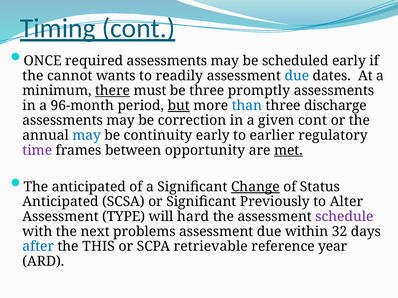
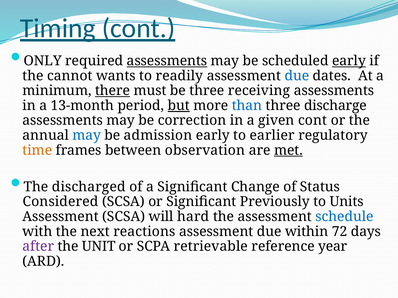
ONCE: ONCE -> ONLY
assessments at (167, 61) underline: none -> present
early at (349, 61) underline: none -> present
promptly: promptly -> receiving
96-month: 96-month -> 13-month
continuity: continuity -> admission
time colour: purple -> orange
opportunity: opportunity -> observation
The anticipated: anticipated -> discharged
Change underline: present -> none
Anticipated at (61, 202): Anticipated -> Considered
Alter: Alter -> Units
Assessment TYPE: TYPE -> SCSA
schedule colour: purple -> blue
problems: problems -> reactions
32: 32 -> 72
after colour: blue -> purple
THIS: THIS -> UNIT
